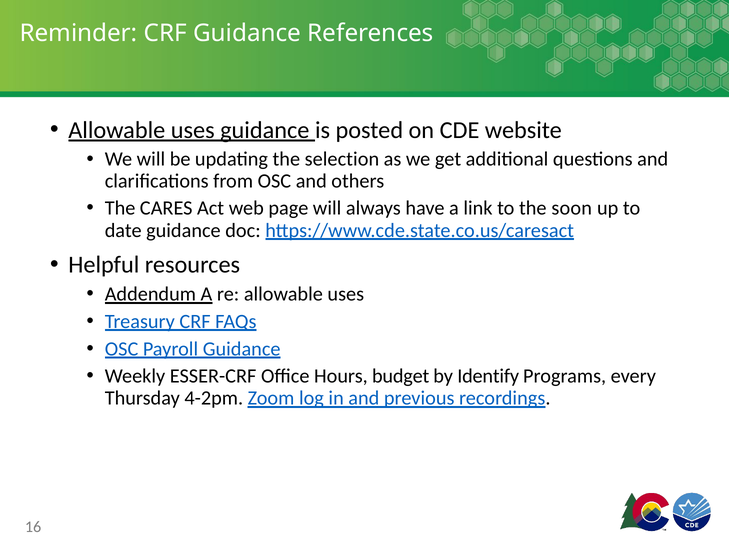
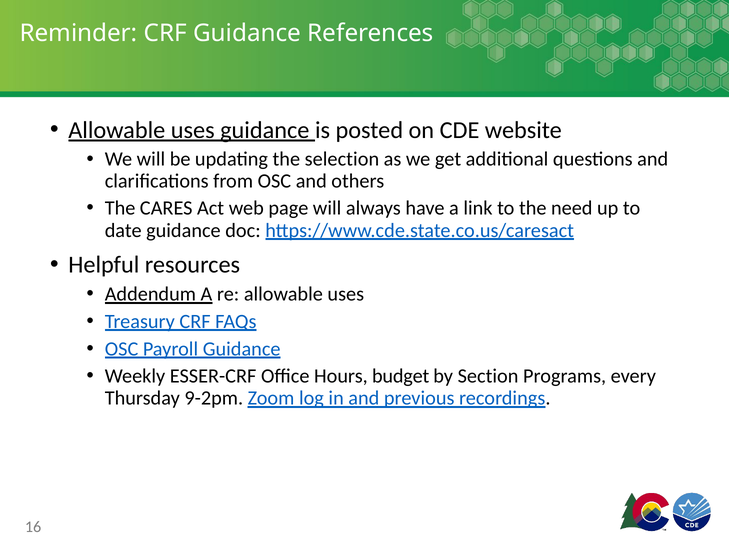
soon: soon -> need
Identify: Identify -> Section
4-2pm: 4-2pm -> 9-2pm
